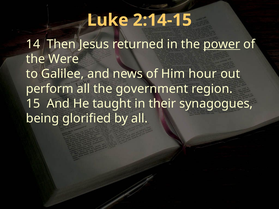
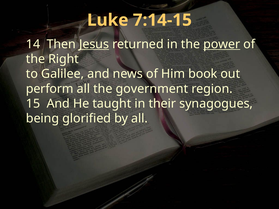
2:14-15: 2:14-15 -> 7:14-15
Jesus underline: none -> present
Were: Were -> Right
hour: hour -> book
